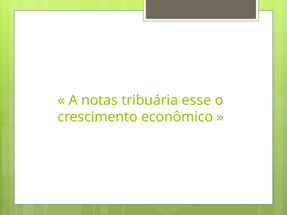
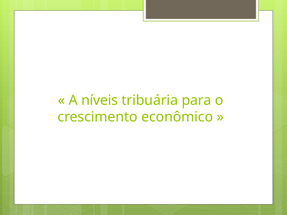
notas: notas -> níveis
esse: esse -> para
